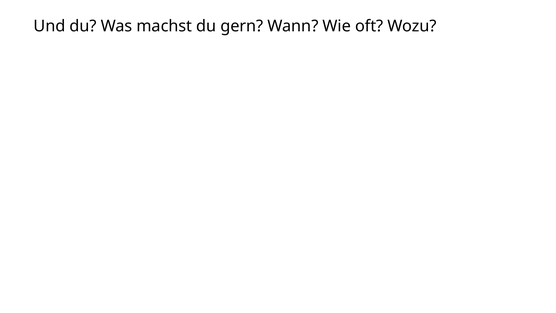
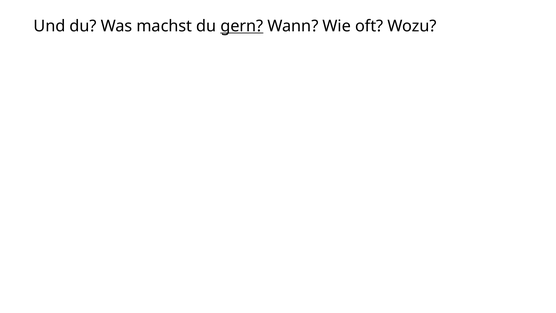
gern underline: none -> present
